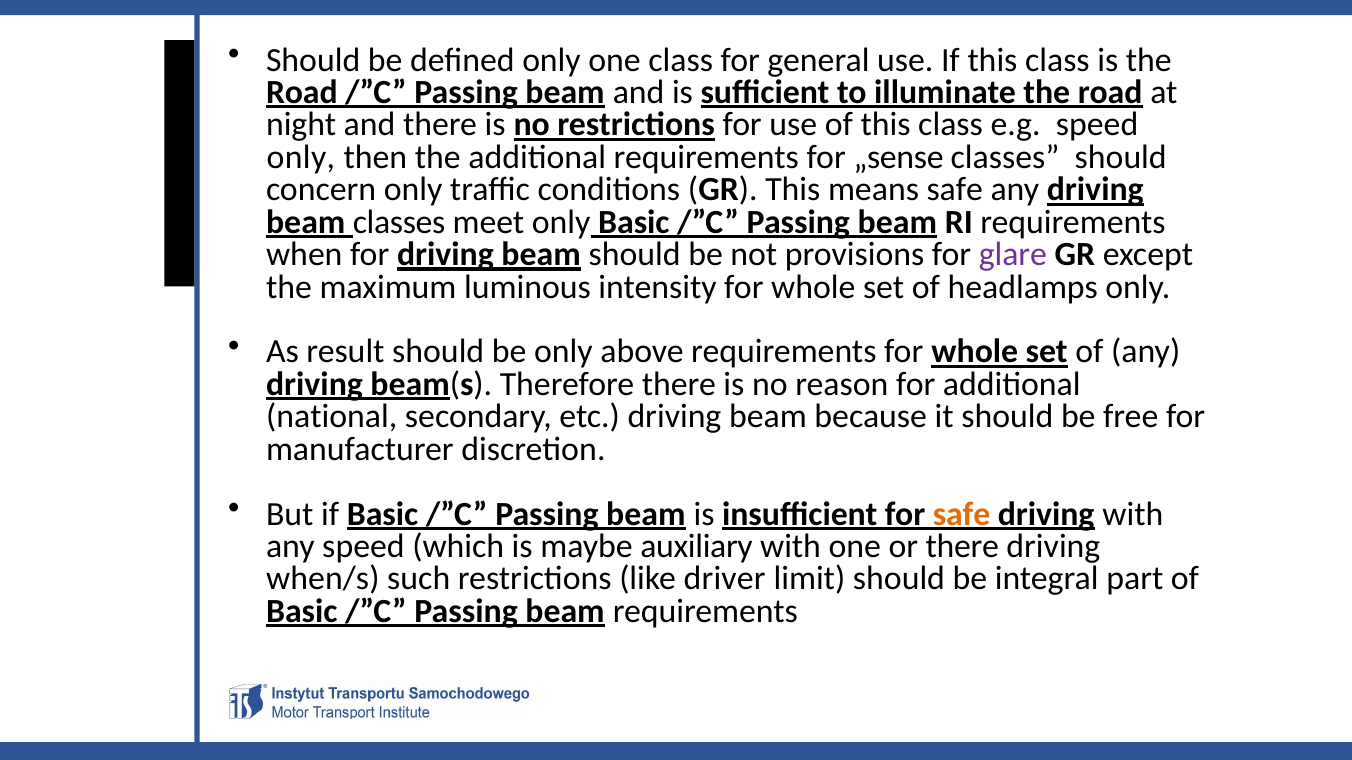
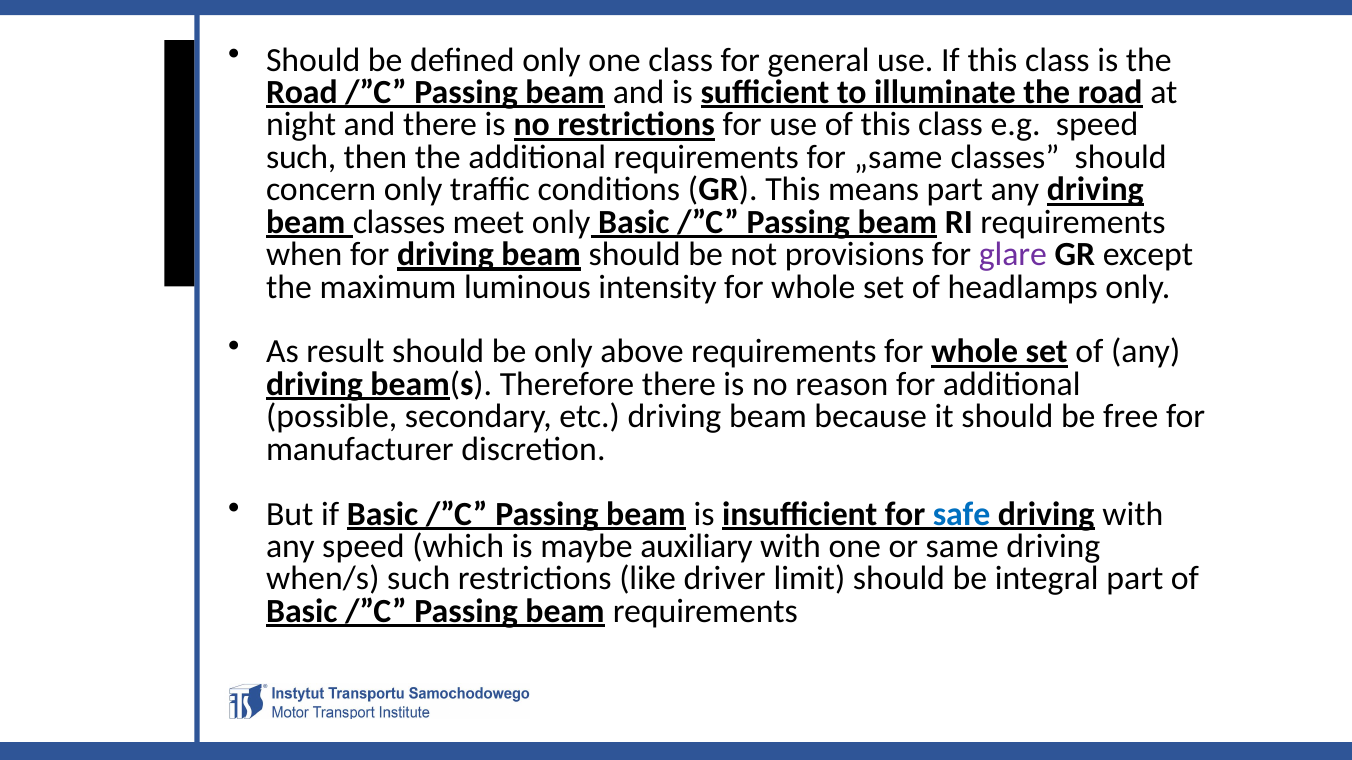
only at (301, 157): only -> such
„sense: „sense -> „same
means safe: safe -> part
national: national -> possible
safe at (962, 514) colour: orange -> blue
or there: there -> same
